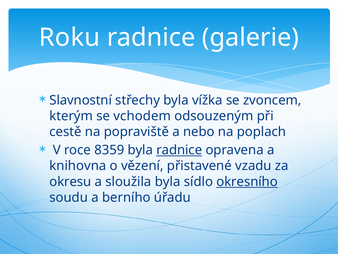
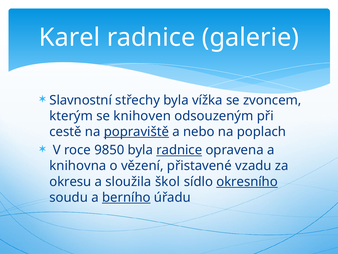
Roku: Roku -> Karel
vchodem: vchodem -> knihoven
popraviště underline: none -> present
8359: 8359 -> 9850
sloužila byla: byla -> škol
berního underline: none -> present
